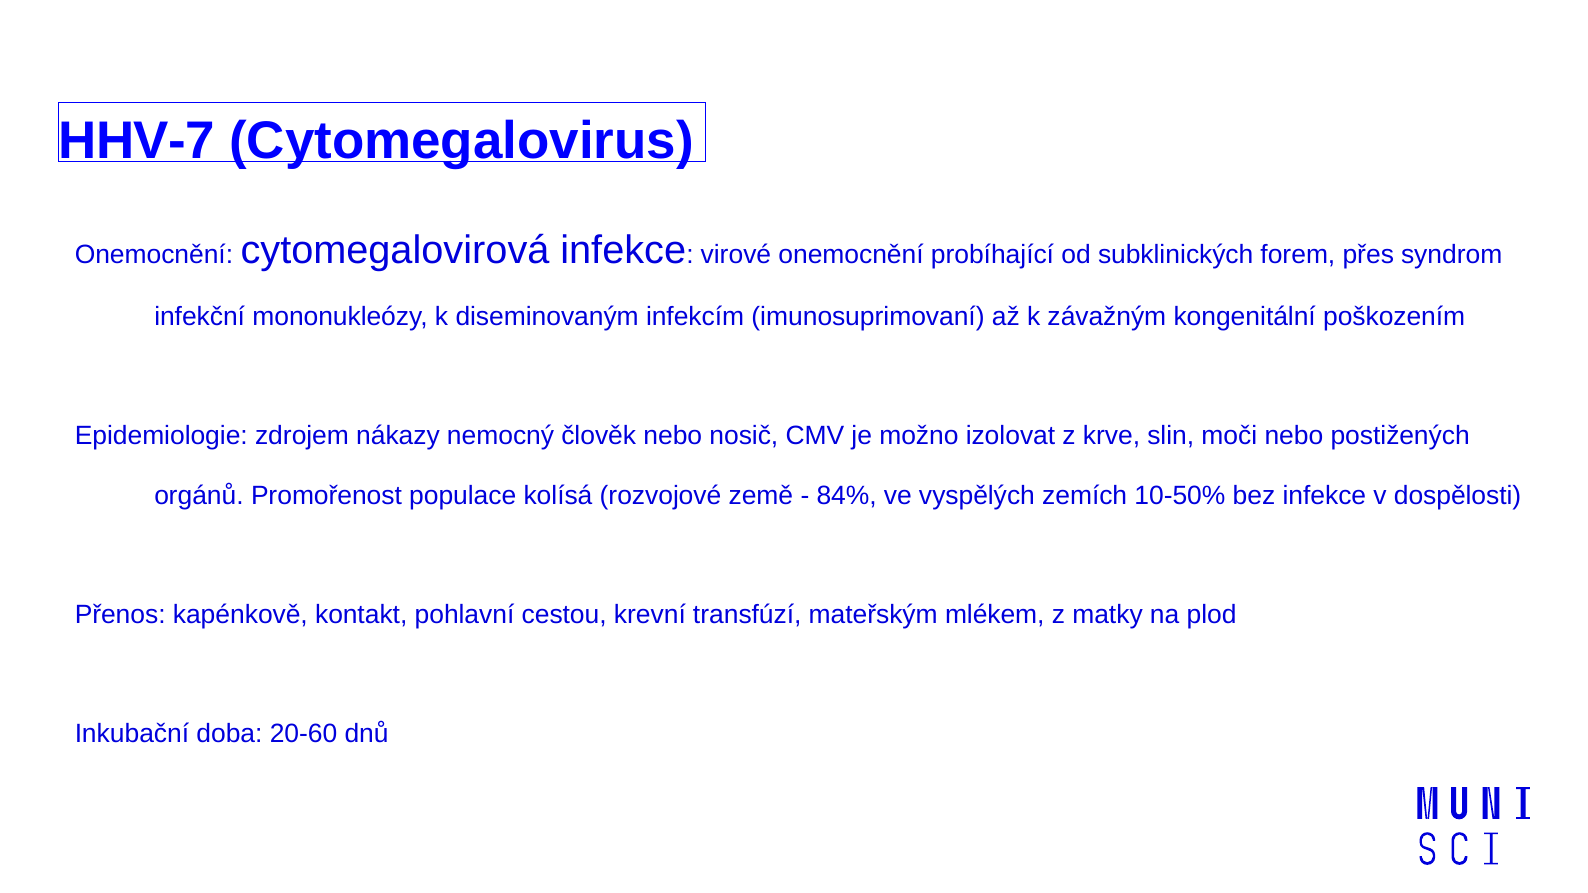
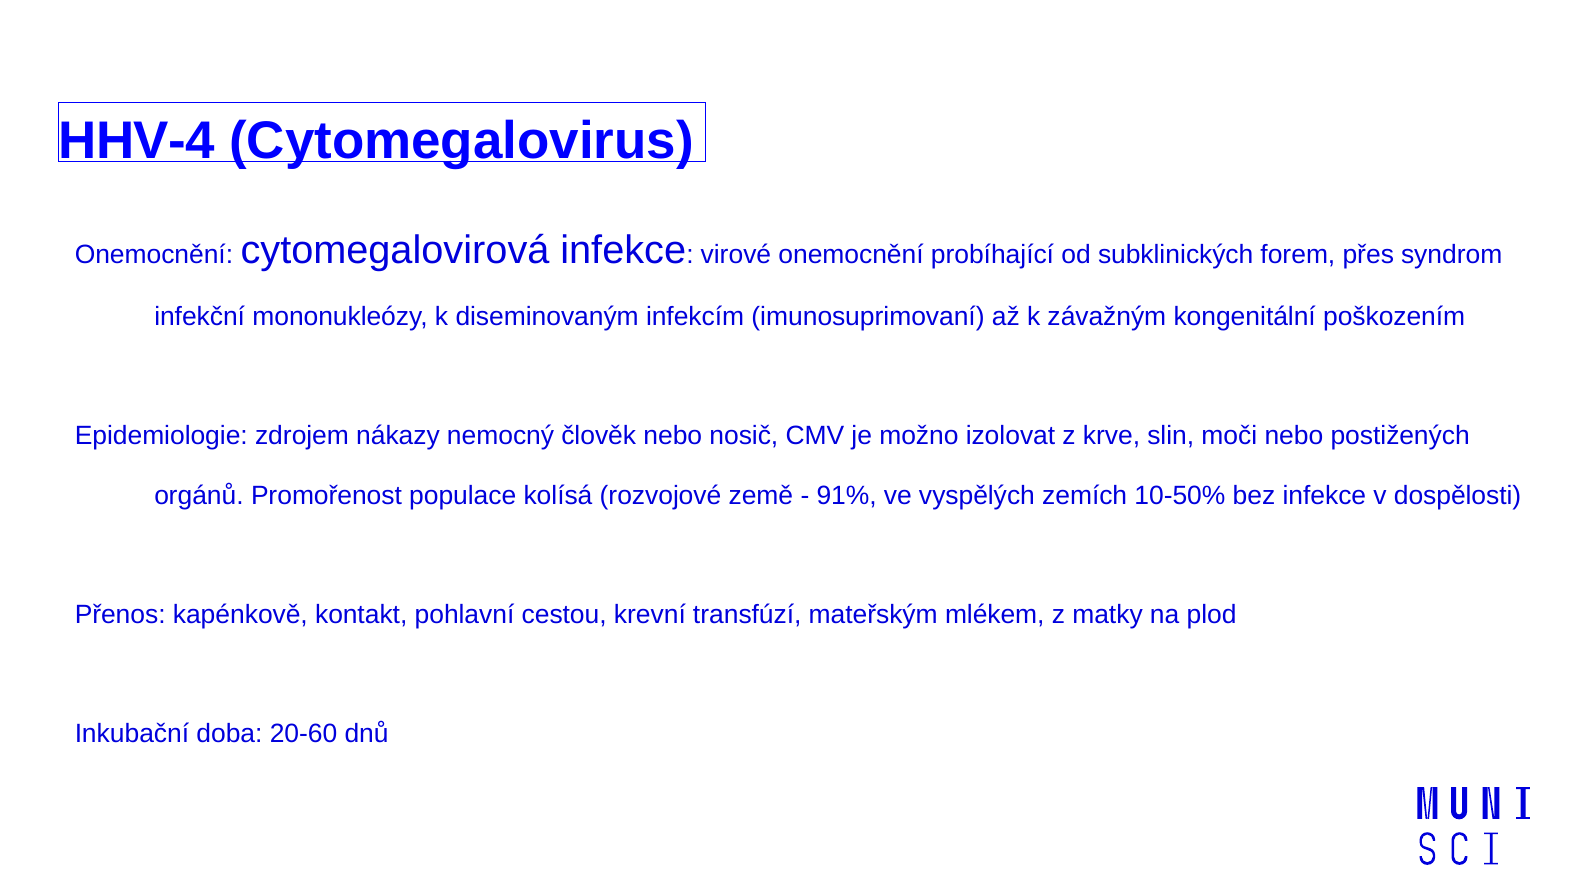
HHV-7: HHV-7 -> HHV-4
84%: 84% -> 91%
